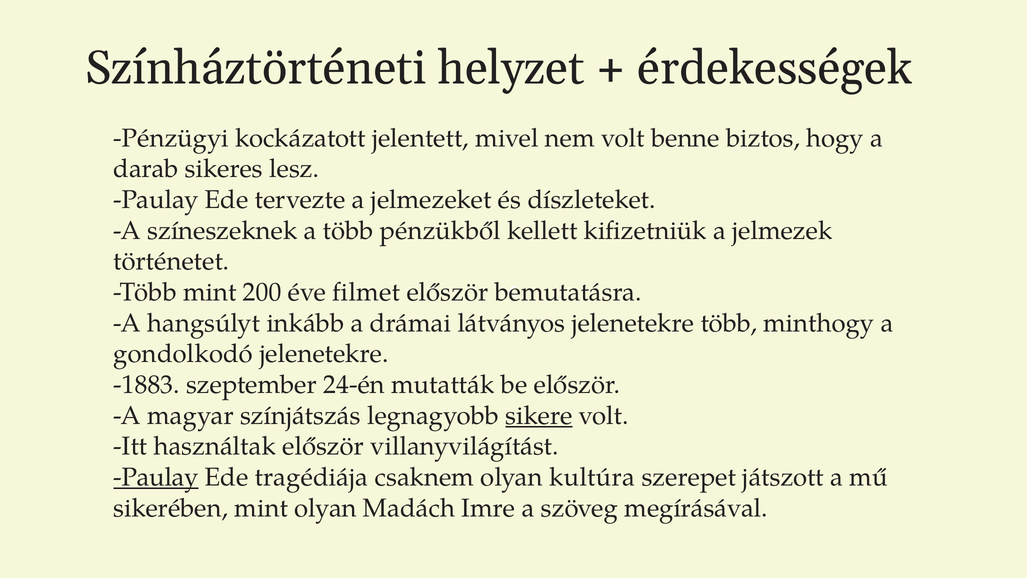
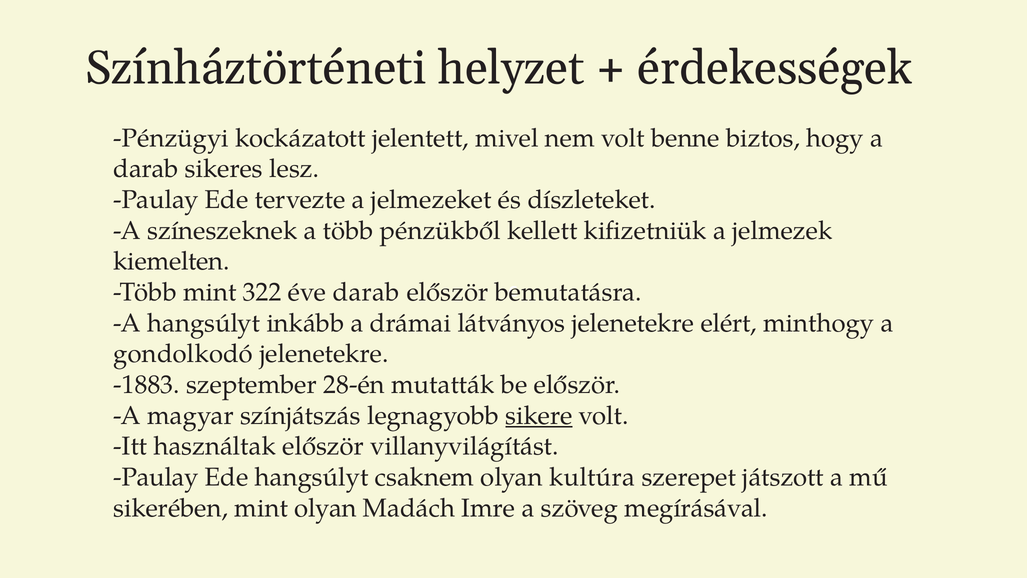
történetet: történetet -> kiemelten
200: 200 -> 322
éve filmet: filmet -> darab
jelenetekre több: több -> elért
24-én: 24-én -> 28-én
Paulay at (156, 477) underline: present -> none
Ede tragédiája: tragédiája -> hangsúlyt
